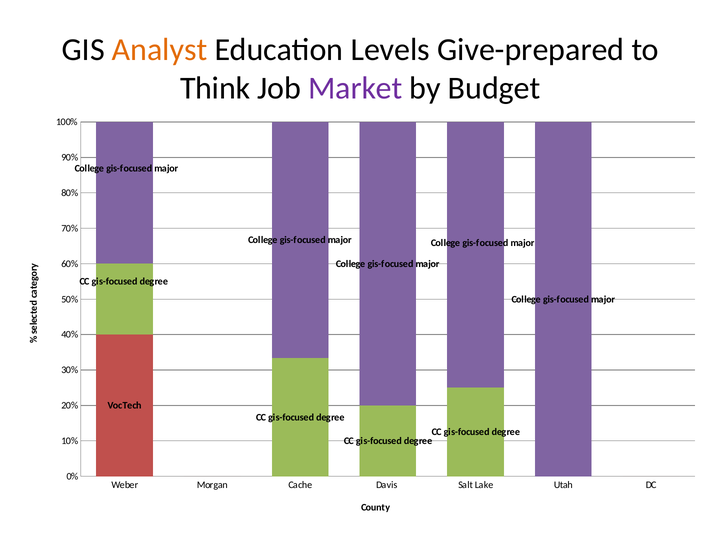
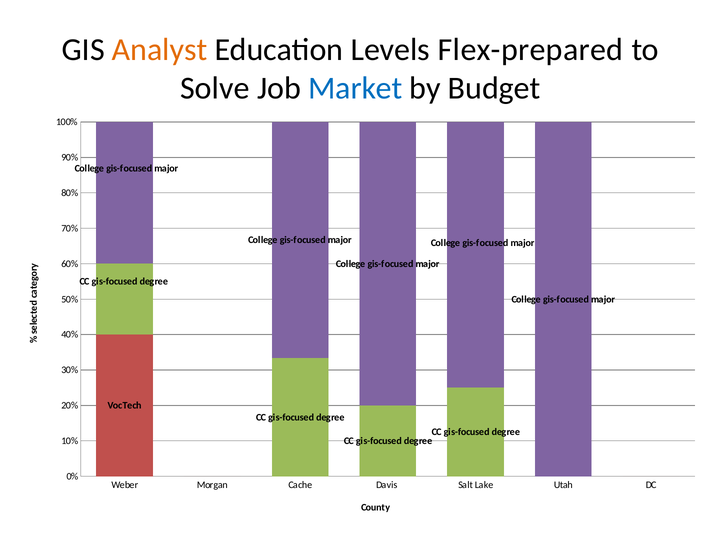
Give-prepared: Give-prepared -> Flex-prepared
Think: Think -> Solve
Market colour: purple -> blue
